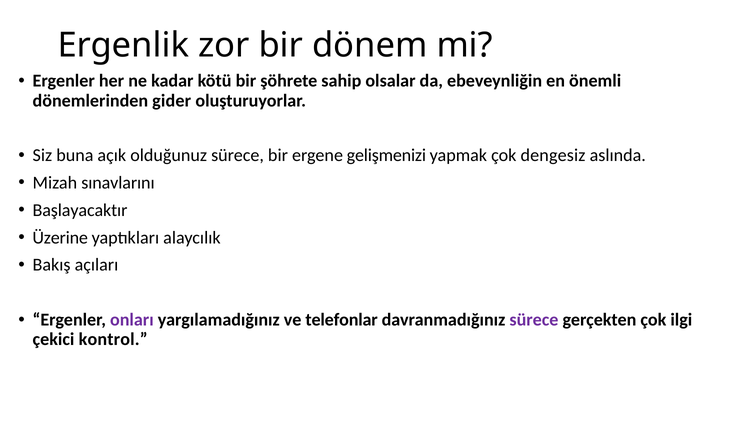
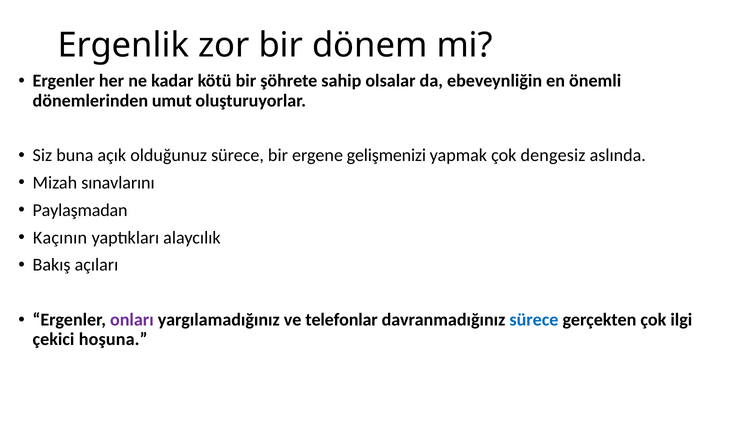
gider: gider -> umut
Başlayacaktır: Başlayacaktır -> Paylaşmadan
Üzerine: Üzerine -> Kaçının
sürece at (534, 320) colour: purple -> blue
kontrol: kontrol -> hoşuna
